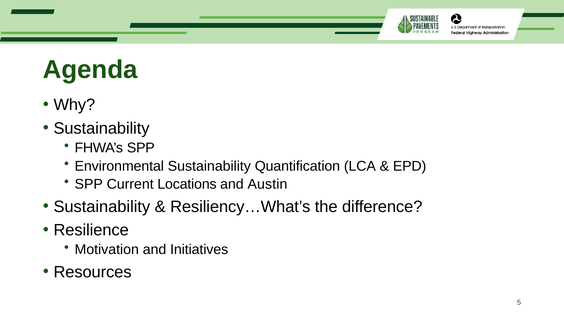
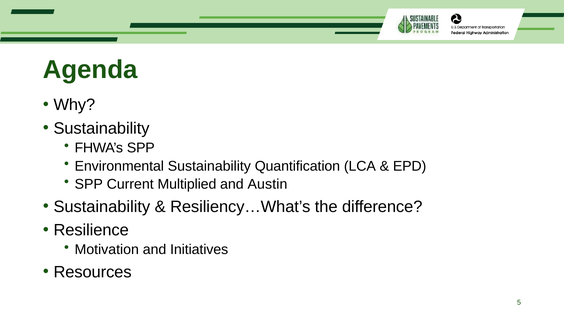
Locations: Locations -> Multiplied
